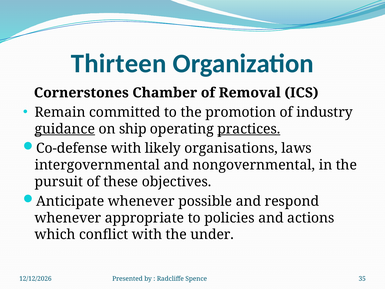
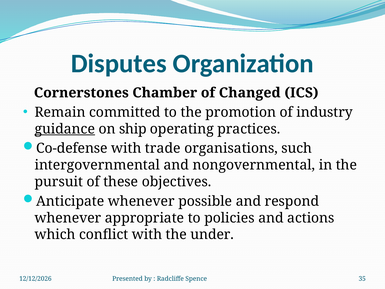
Thirteen: Thirteen -> Disputes
Removal: Removal -> Changed
practices underline: present -> none
likely: likely -> trade
laws: laws -> such
